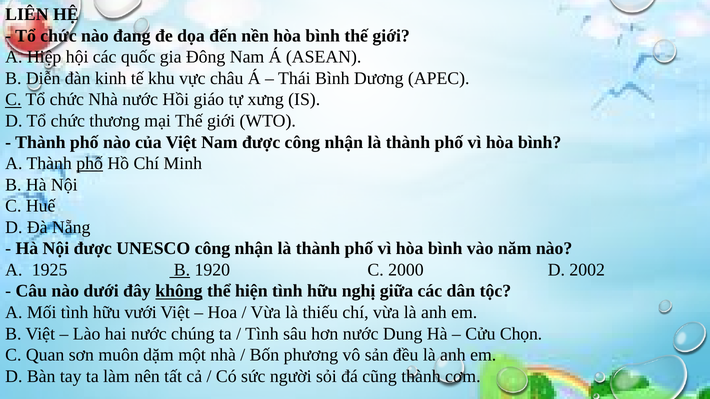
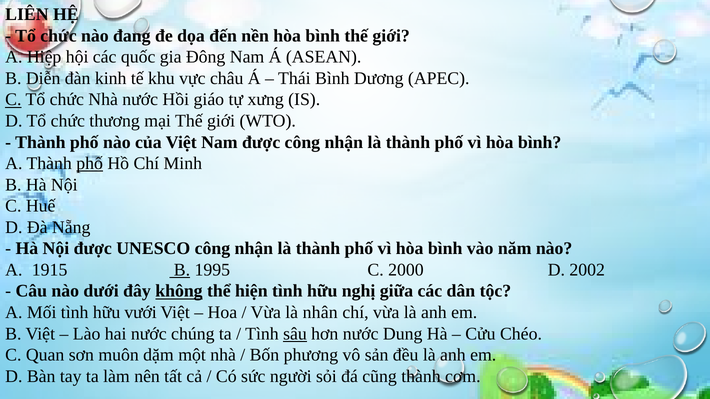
1925: 1925 -> 1915
1920: 1920 -> 1995
thiếu: thiếu -> nhân
sâu underline: none -> present
Chọn: Chọn -> Chéo
